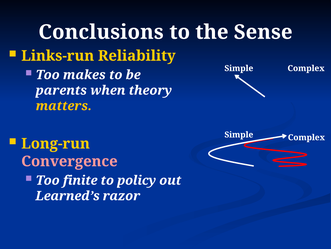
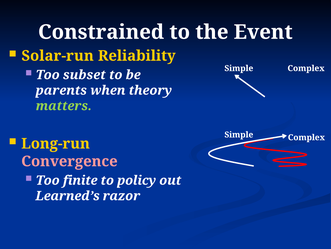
Conclusions: Conclusions -> Constrained
Sense: Sense -> Event
Links-run: Links-run -> Solar-run
makes: makes -> subset
matters colour: yellow -> light green
